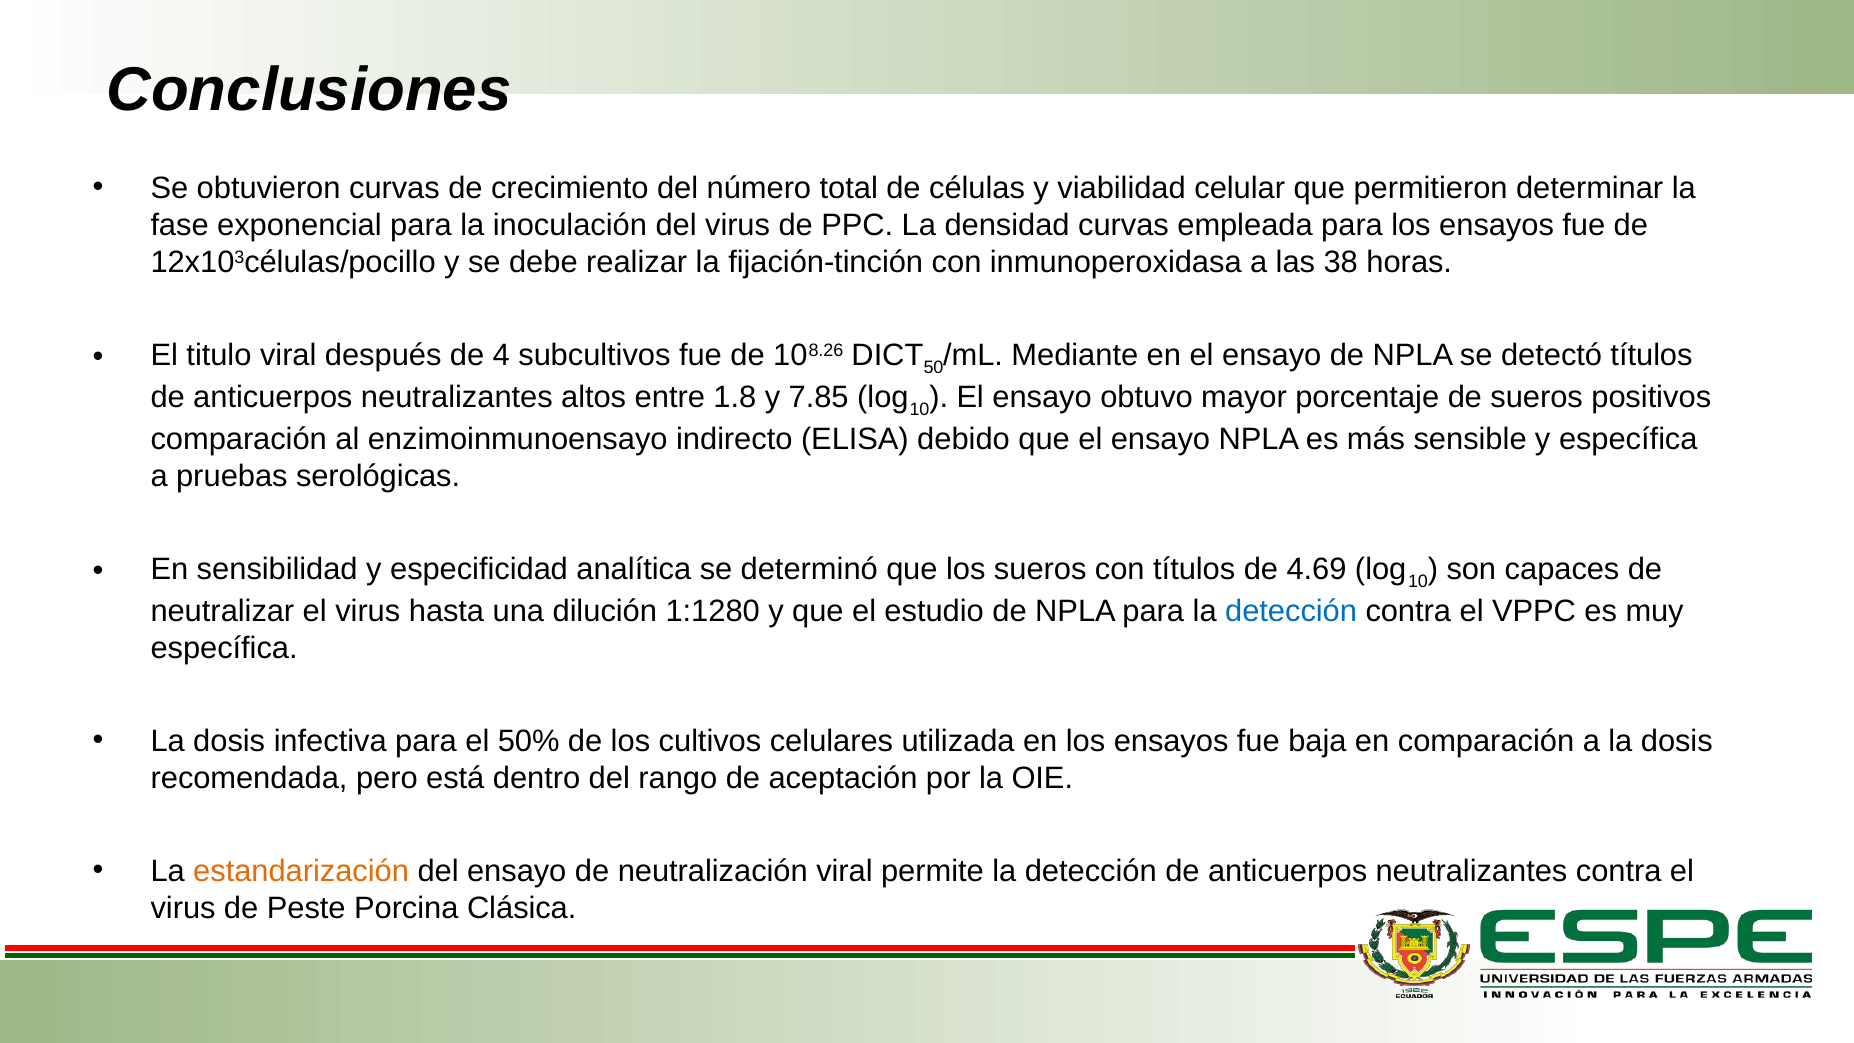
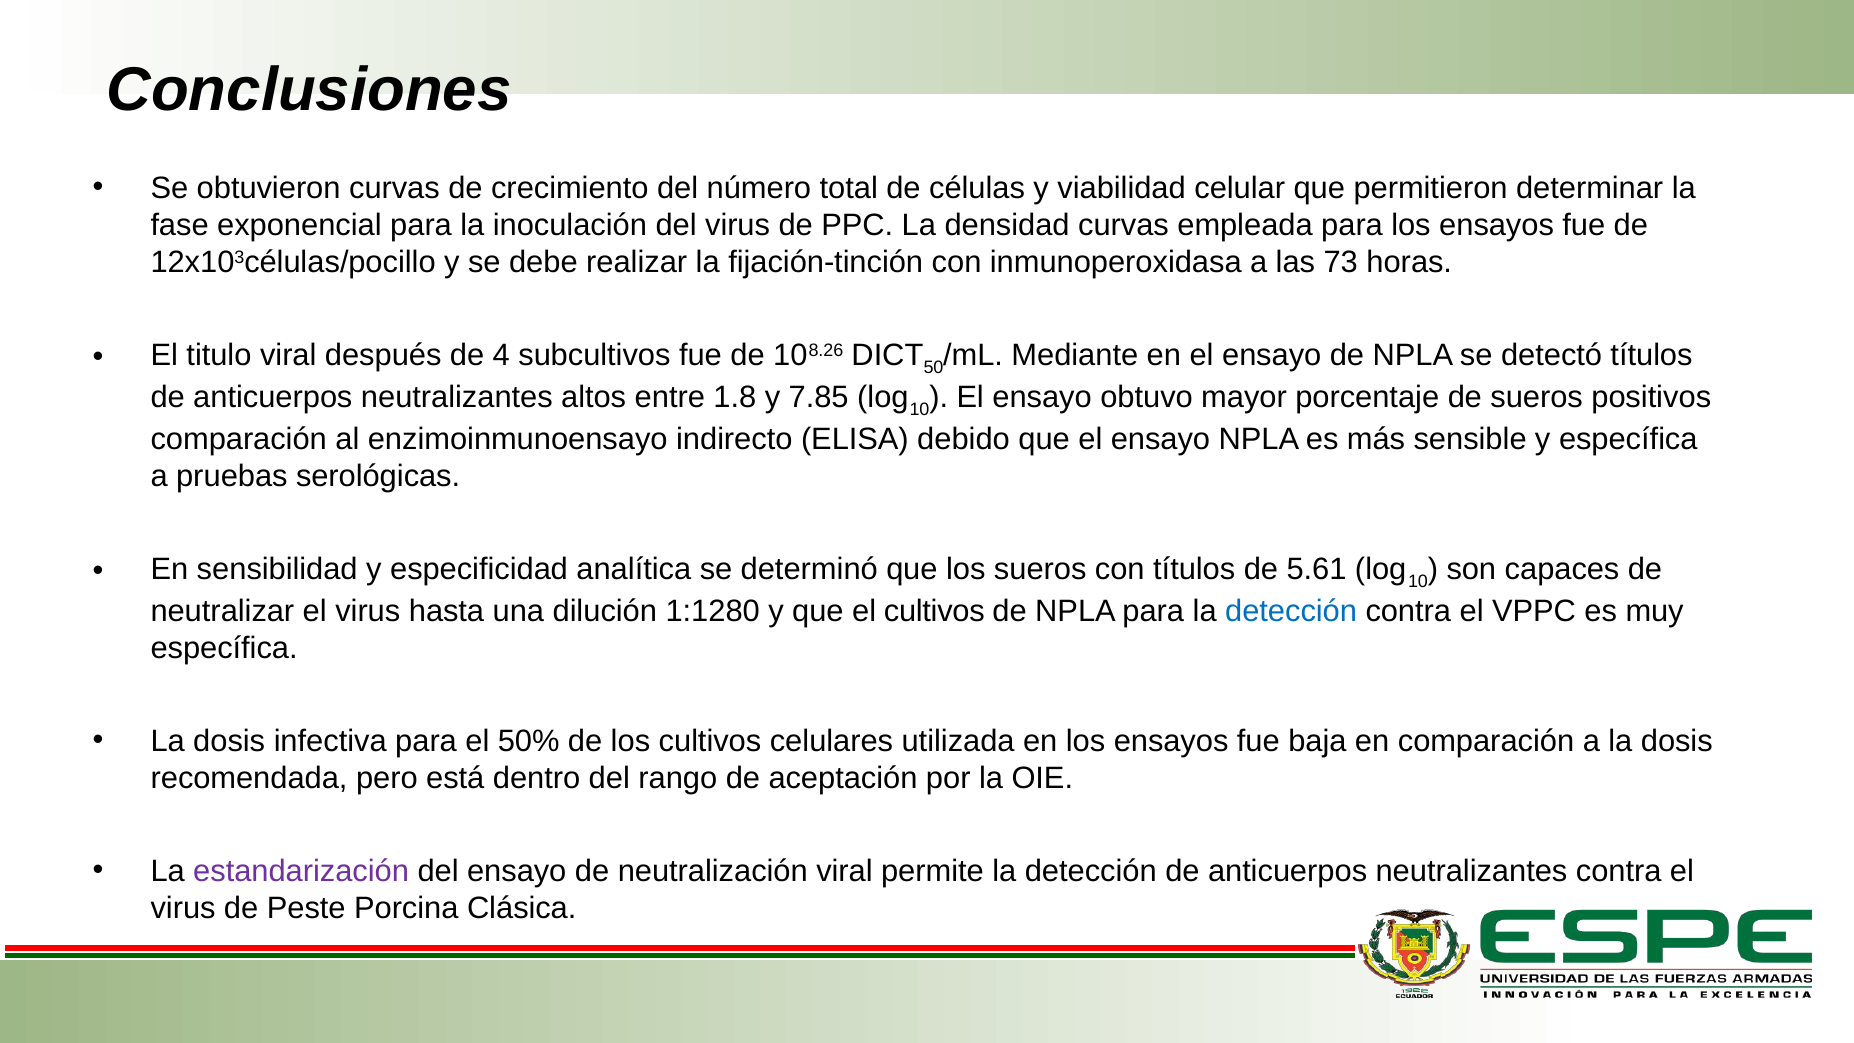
38: 38 -> 73
4.69: 4.69 -> 5.61
el estudio: estudio -> cultivos
estandarización colour: orange -> purple
